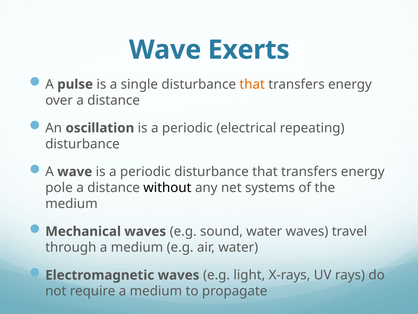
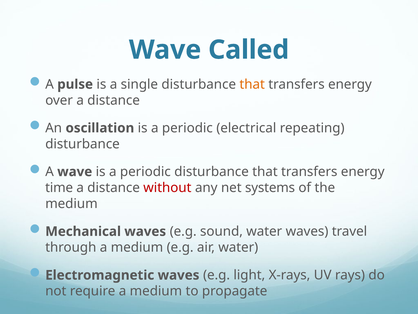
Exerts: Exerts -> Called
pole: pole -> time
without colour: black -> red
